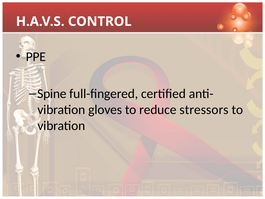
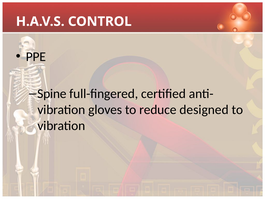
stressors: stressors -> designed
